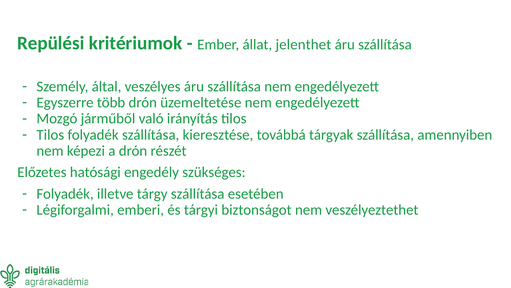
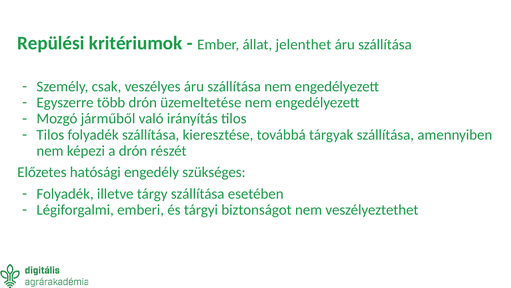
által: által -> csak
